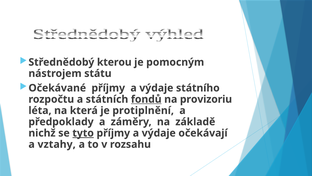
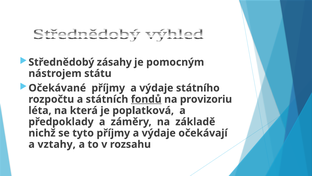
kterou: kterou -> zásahy
protiplnění: protiplnění -> poplatková
tyto underline: present -> none
